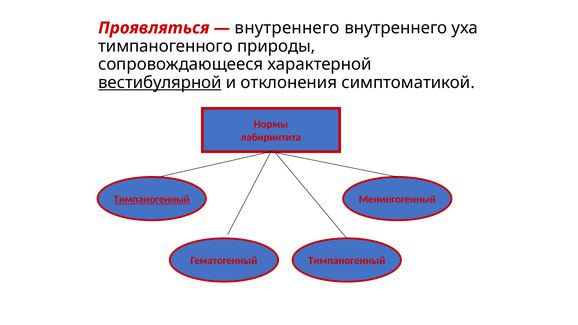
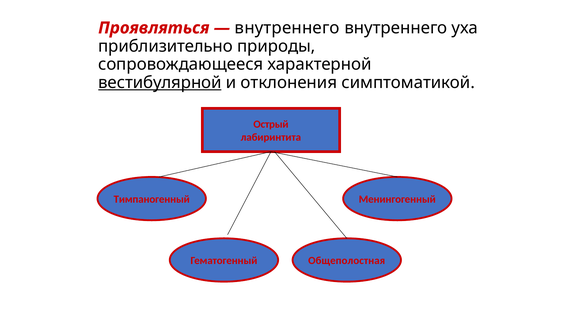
тимпаногенного: тимпаногенного -> приблизительно
Нормы: Нормы -> Острый
Тимпаногенный at (152, 199) underline: present -> none
Гематогенный Тимпаногенный: Тимпаногенный -> Общеполостная
